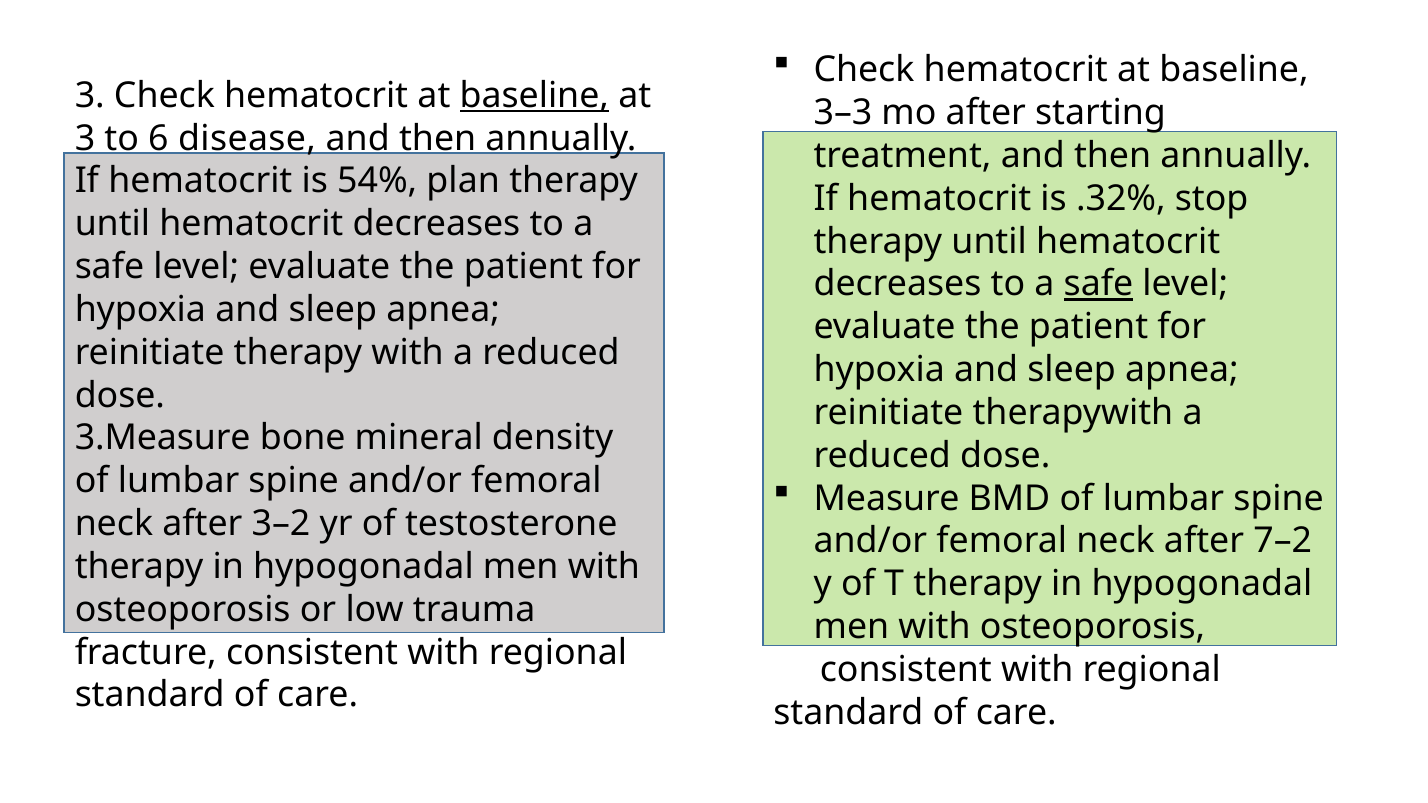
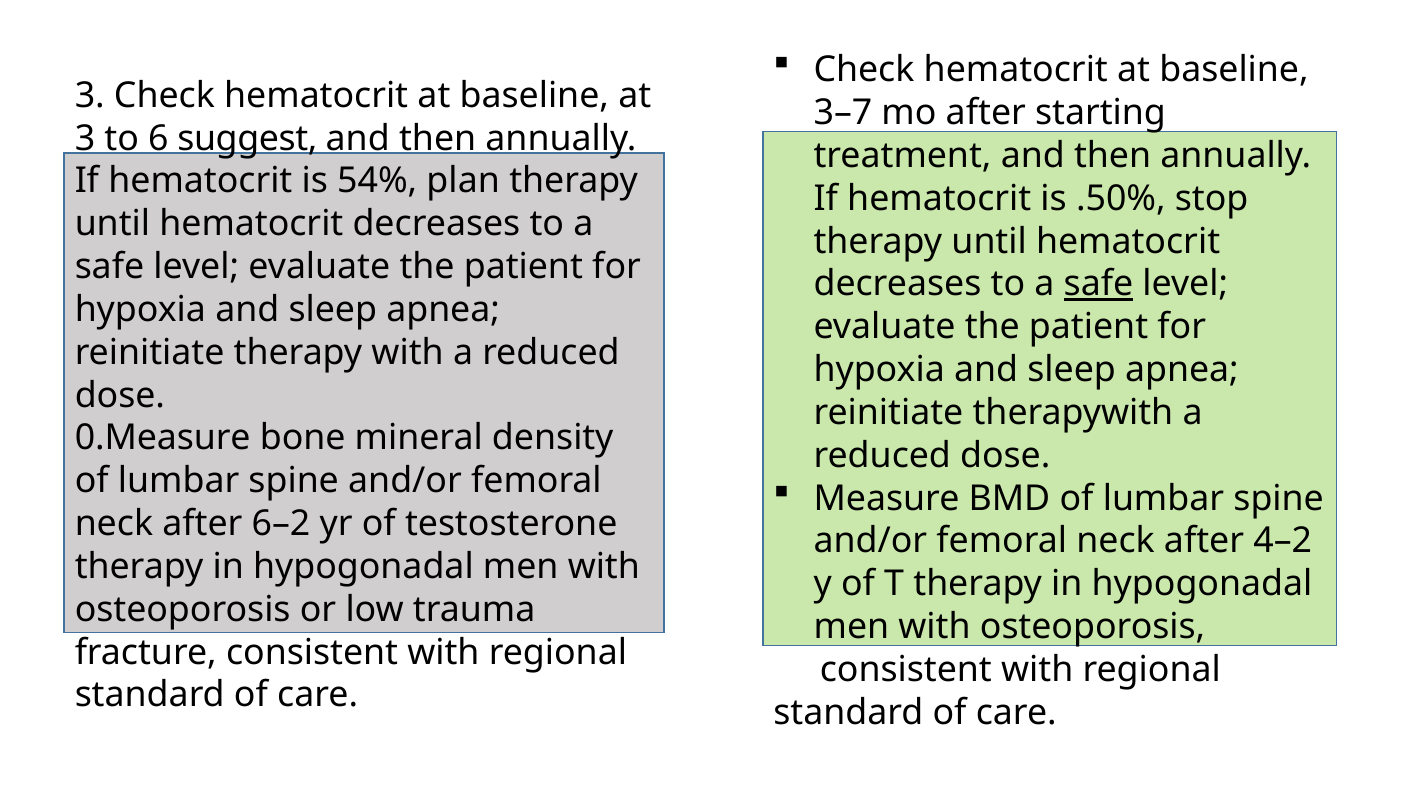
baseline at (534, 96) underline: present -> none
3–3: 3–3 -> 3–7
disease: disease -> suggest
.32%: .32% -> .50%
3.Measure: 3.Measure -> 0.Measure
3–2: 3–2 -> 6–2
7–2: 7–2 -> 4–2
